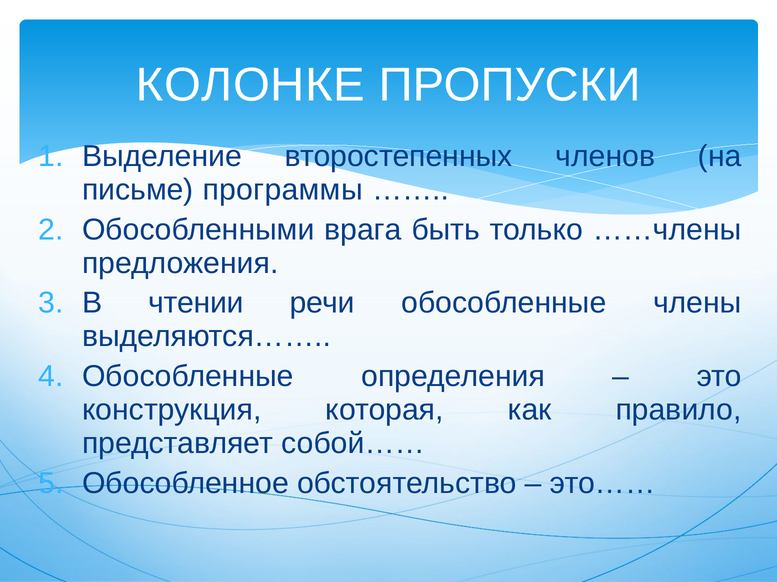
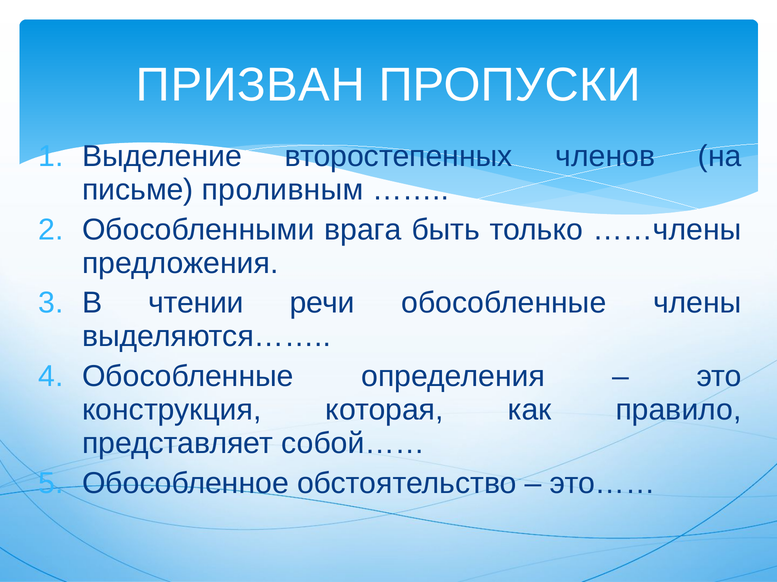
КОЛОНКЕ: КОЛОНКЕ -> ПРИЗВАН
программы: программы -> проливным
